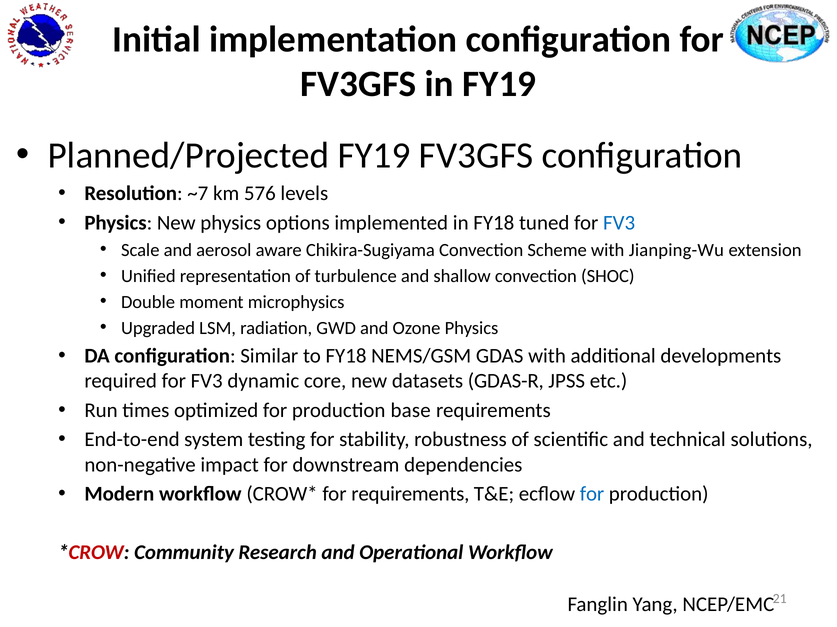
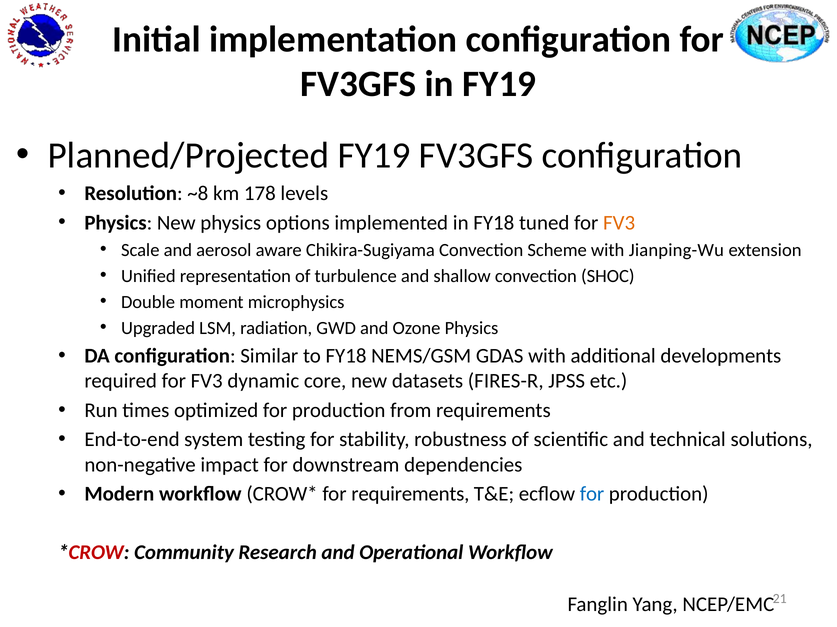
~7: ~7 -> ~8
576: 576 -> 178
FV3 at (619, 223) colour: blue -> orange
GDAS-R: GDAS-R -> FIRES-R
base: base -> from
